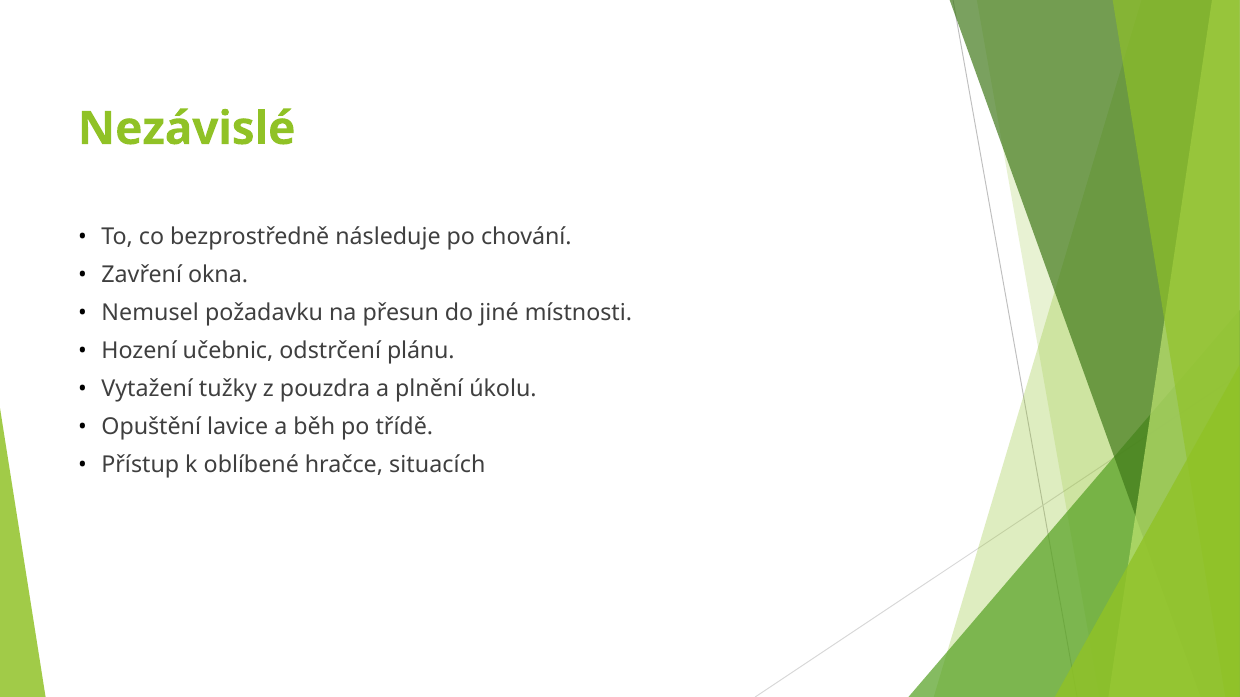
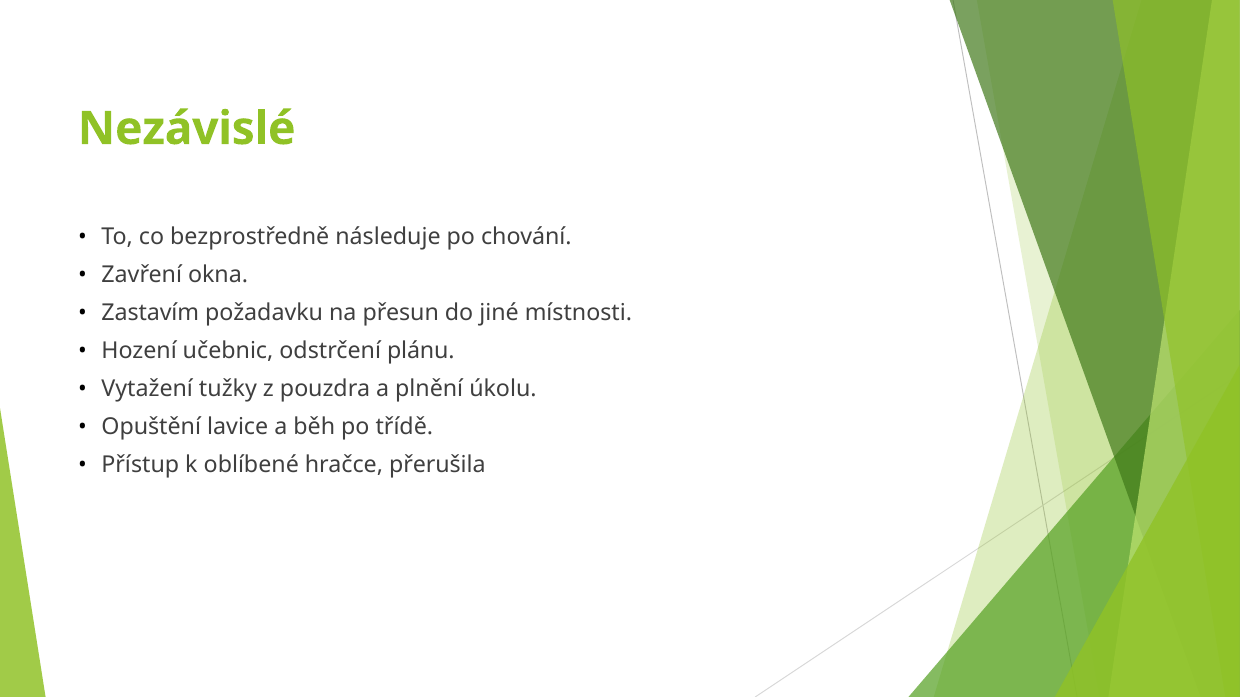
Nemusel: Nemusel -> Zastavím
situacích: situacích -> přerušila
